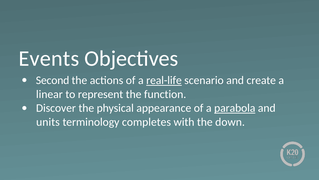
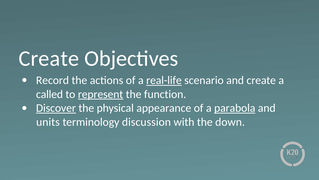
Events at (49, 58): Events -> Create
Second: Second -> Record
linear: linear -> called
represent underline: none -> present
Discover underline: none -> present
completes: completes -> discussion
